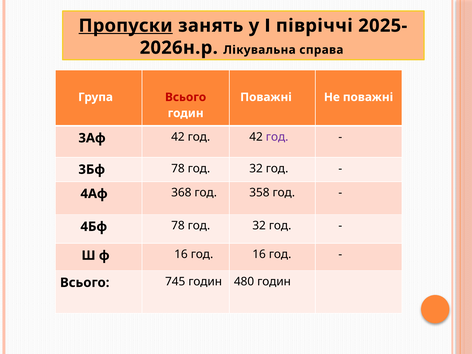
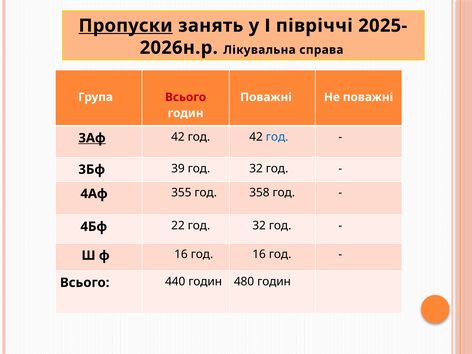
3Аф underline: none -> present
год at (277, 137) colour: purple -> blue
3Бф 78: 78 -> 39
368: 368 -> 355
4Бф 78: 78 -> 22
745: 745 -> 440
